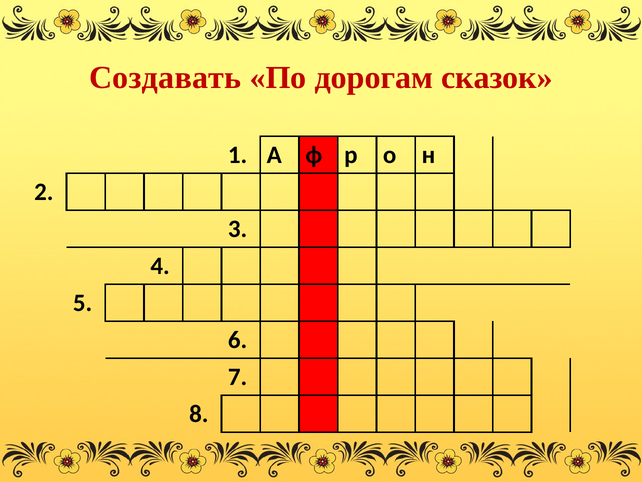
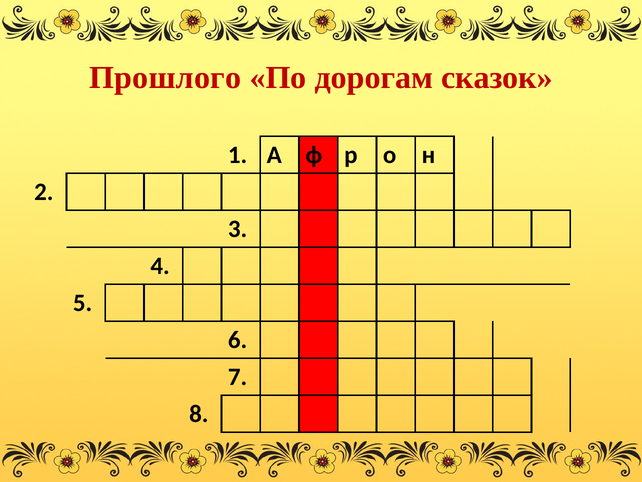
Создавать: Создавать -> Прошлого
